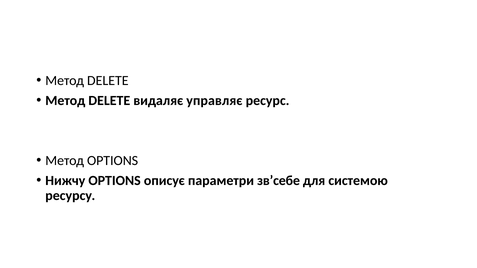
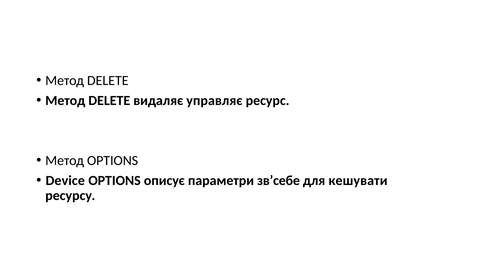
Нижчу: Нижчу -> Device
системою: системою -> кешувати
